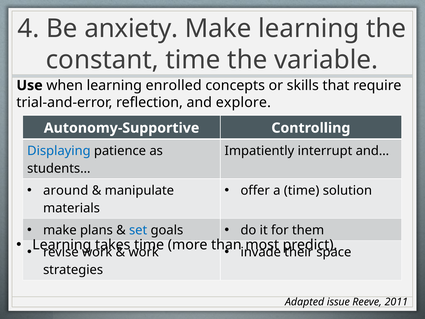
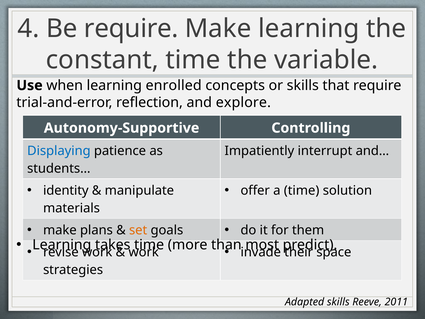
Be anxiety: anxiety -> require
around: around -> identity
set colour: blue -> orange
Adapted issue: issue -> skills
